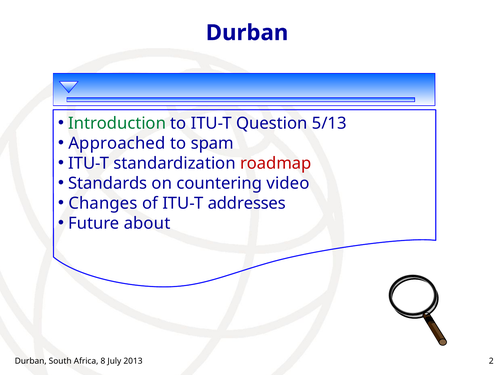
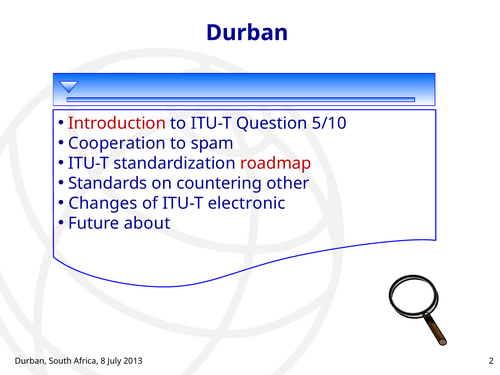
Introduction colour: green -> red
5/13: 5/13 -> 5/10
Approached: Approached -> Cooperation
video: video -> other
addresses: addresses -> electronic
